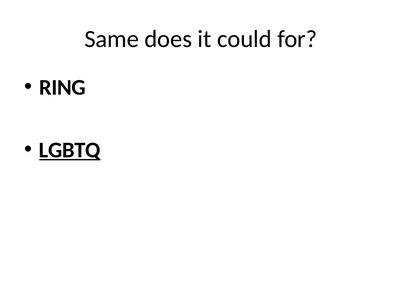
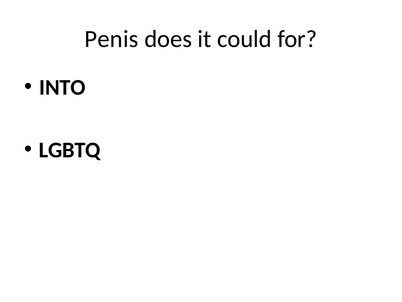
Same: Same -> Penis
RING: RING -> INTO
LGBTQ underline: present -> none
